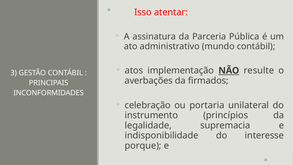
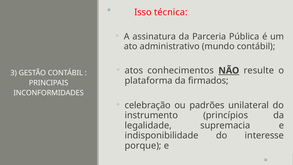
atentar: atentar -> técnica
implementação: implementação -> conhecimentos
averbações: averbações -> plataforma
portaria: portaria -> padrões
